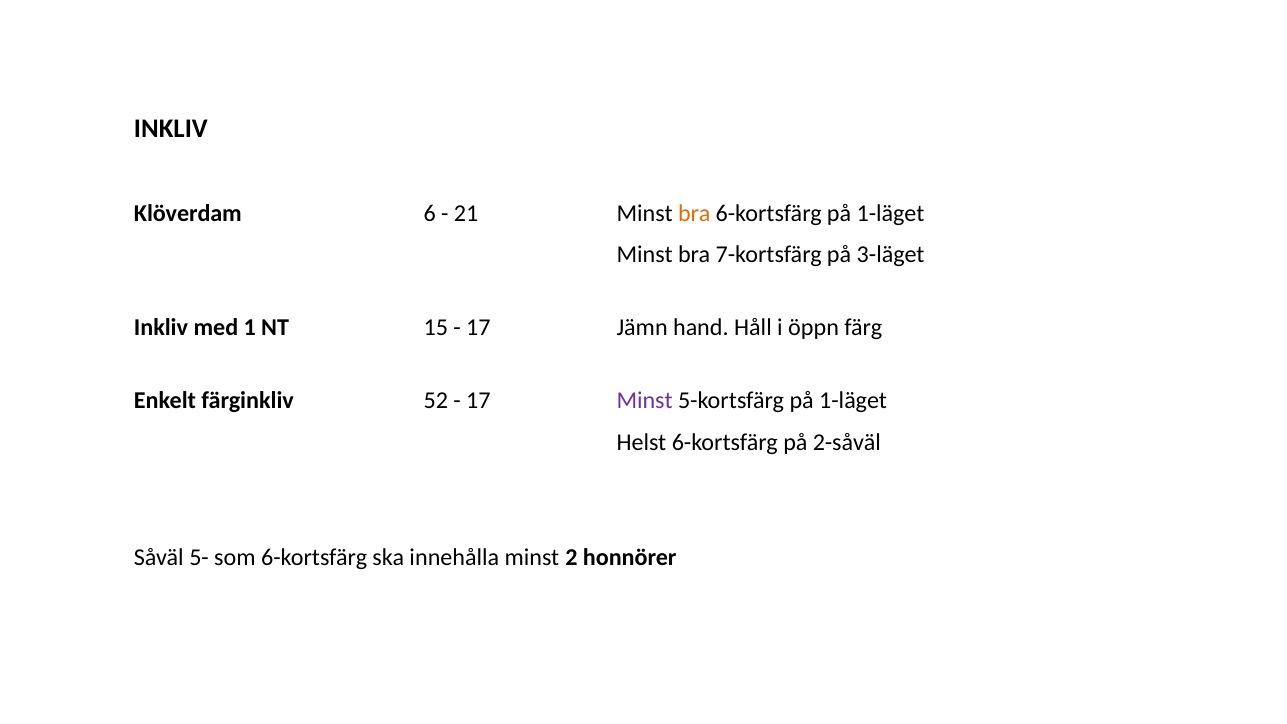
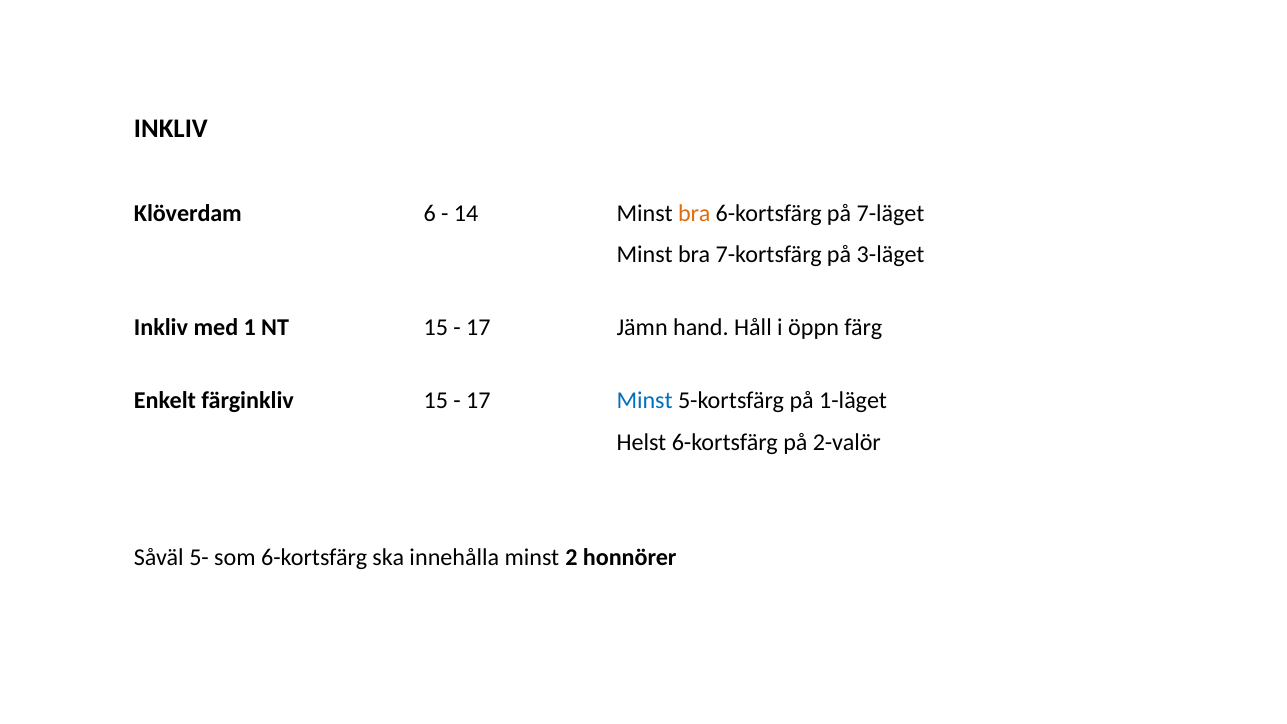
21: 21 -> 14
6-kortsfärg på 1-läget: 1-läget -> 7-läget
färginkliv 52: 52 -> 15
Minst at (645, 401) colour: purple -> blue
2-såväl: 2-såväl -> 2-valör
